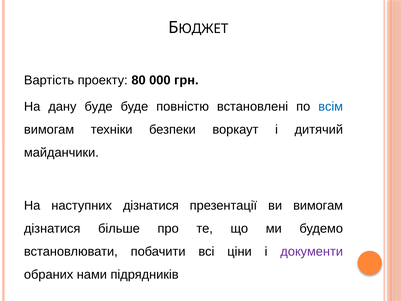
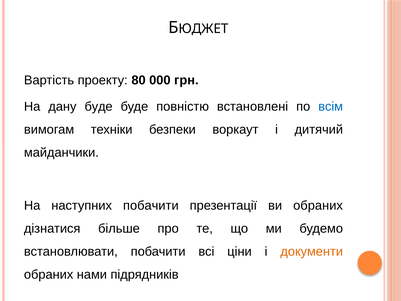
наступних дізнатися: дізнатися -> побачити
ви вимогам: вимогам -> обраних
документи colour: purple -> orange
